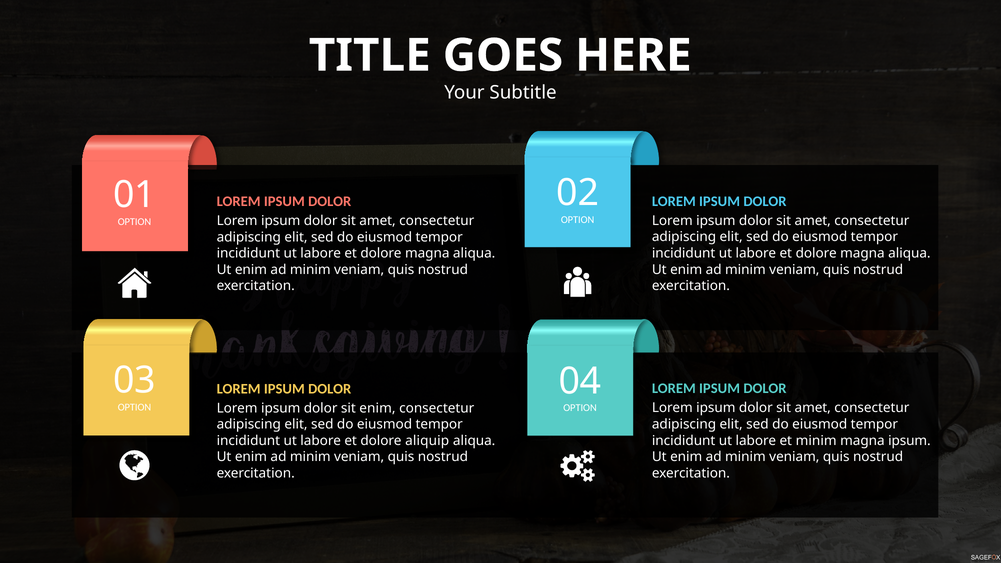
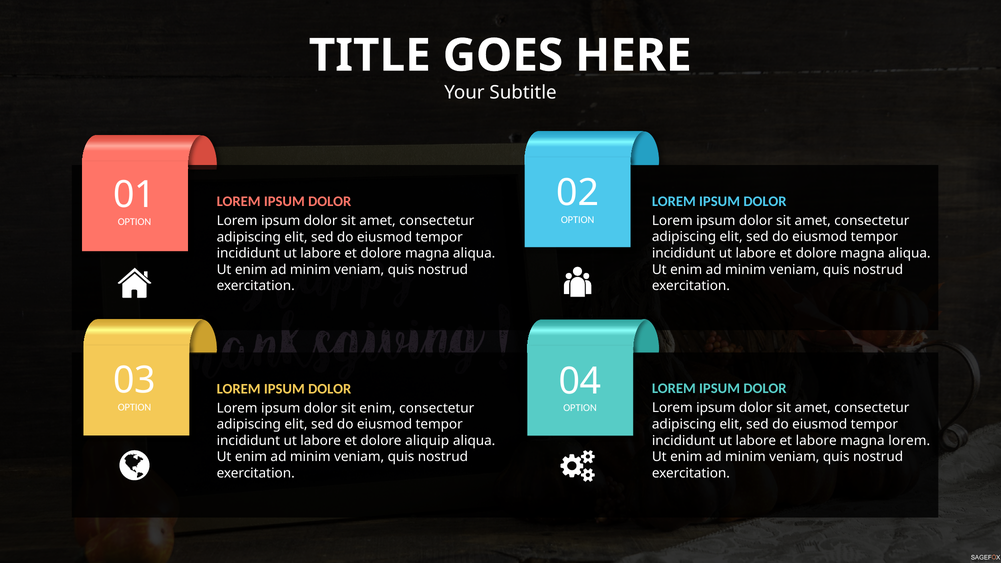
et minim: minim -> labore
magna ipsum: ipsum -> lorem
